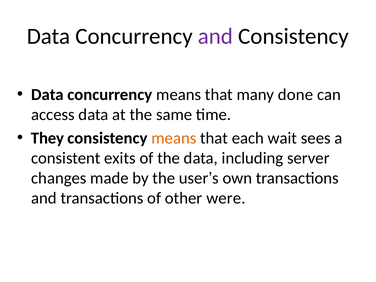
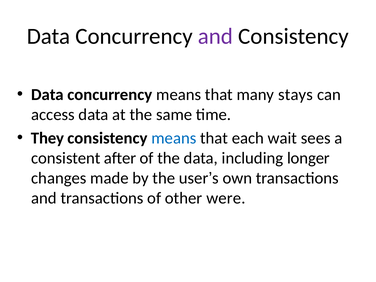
done: done -> stays
means at (174, 138) colour: orange -> blue
exits: exits -> after
server: server -> longer
